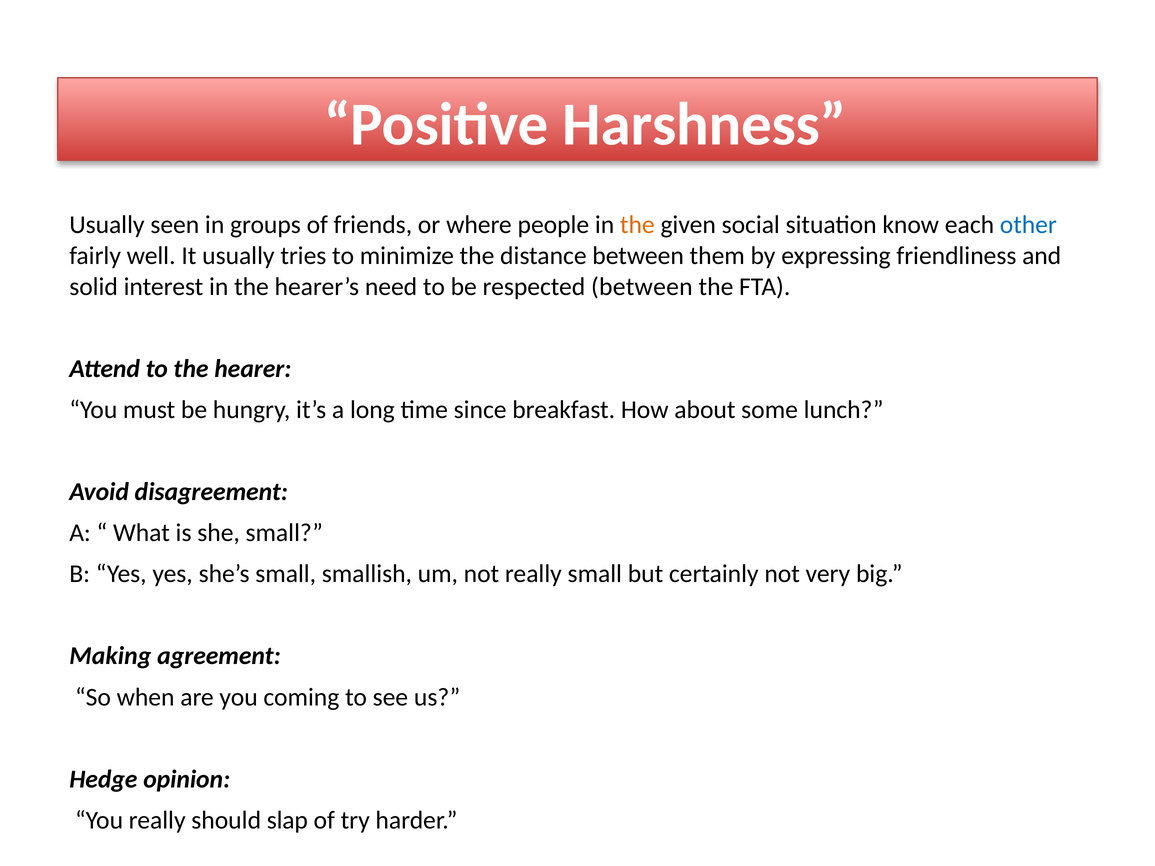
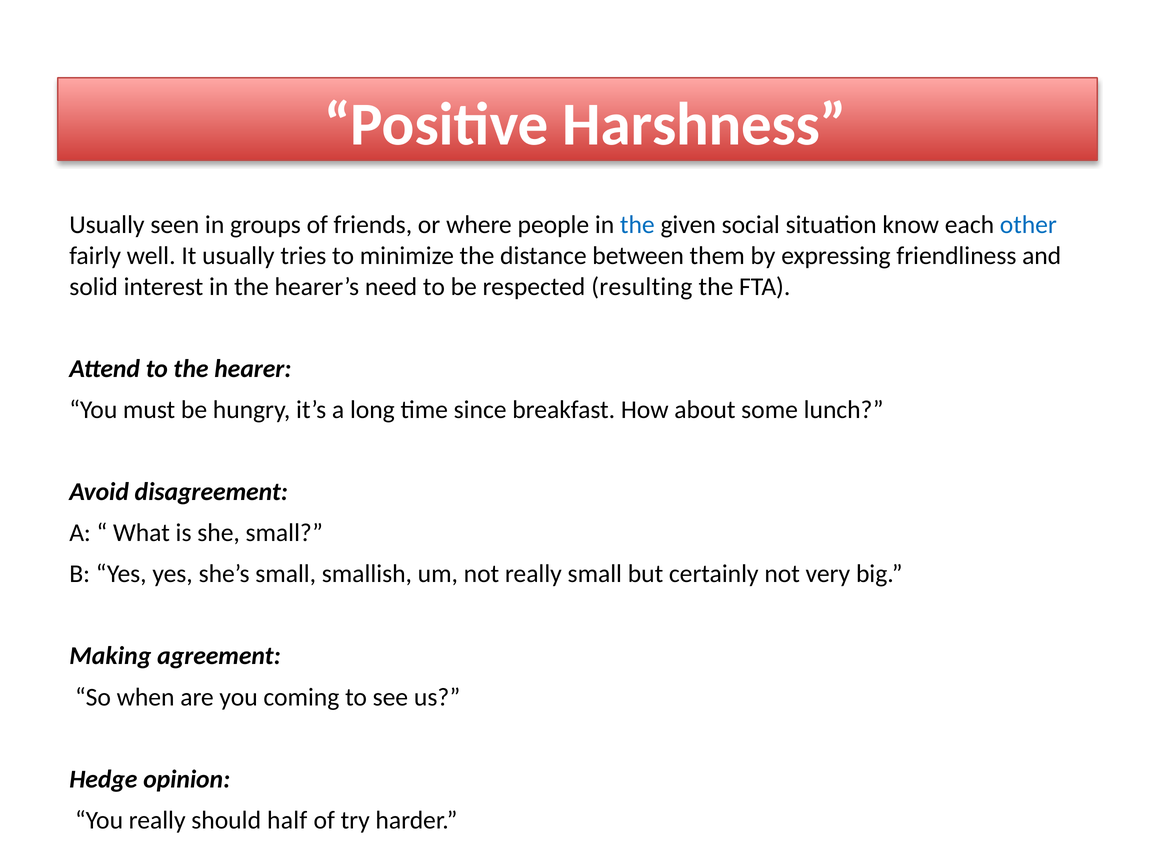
the at (637, 225) colour: orange -> blue
respected between: between -> resulting
slap: slap -> half
